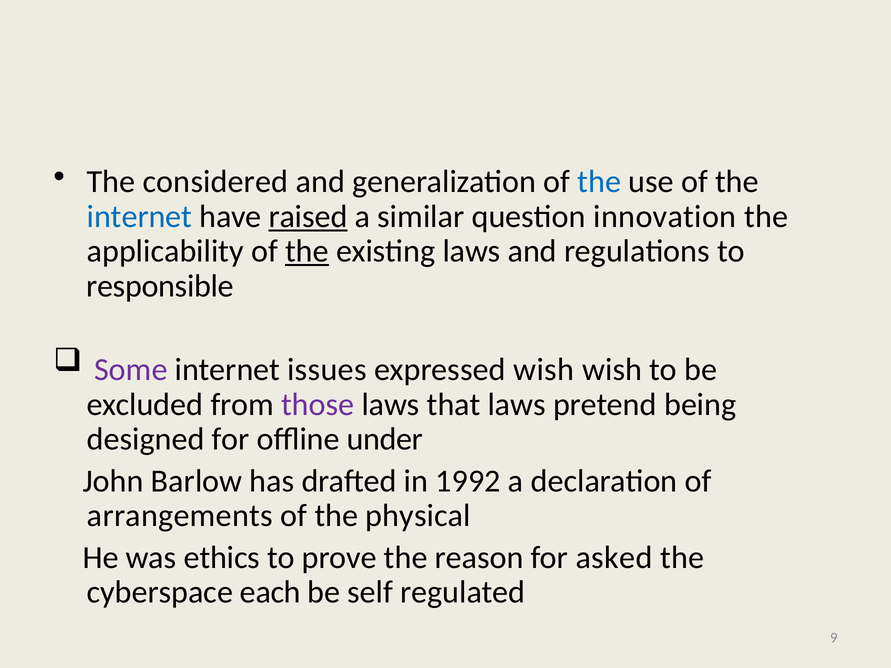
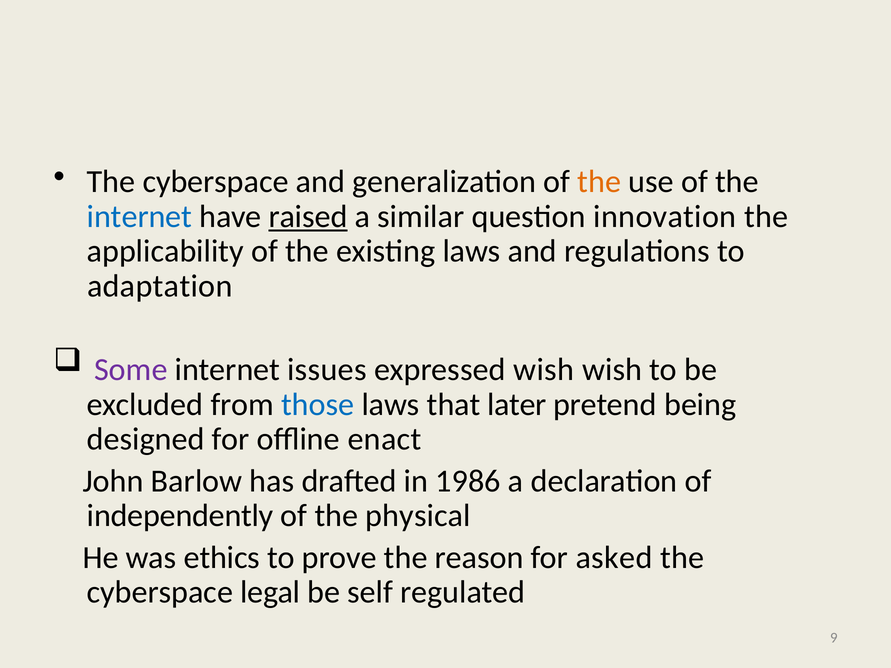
considered at (216, 182): considered -> cyberspace
the at (599, 182) colour: blue -> orange
the at (307, 251) underline: present -> none
responsible: responsible -> adaptation
those colour: purple -> blue
that laws: laws -> later
under: under -> enact
1992: 1992 -> 1986
arrangements: arrangements -> independently
each: each -> legal
